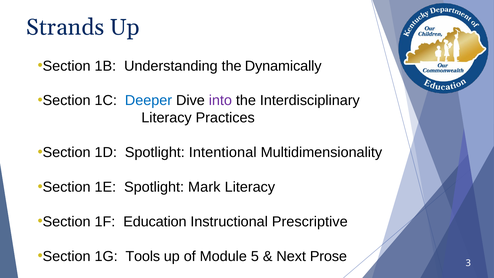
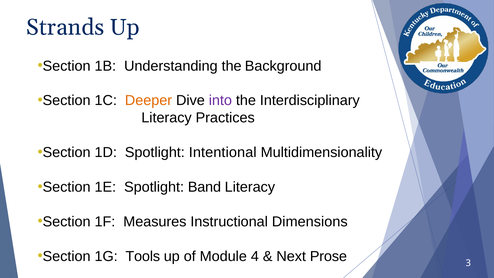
Dynamically: Dynamically -> Background
Deeper colour: blue -> orange
Mark: Mark -> Band
Education: Education -> Measures
Prescriptive: Prescriptive -> Dimensions
5: 5 -> 4
